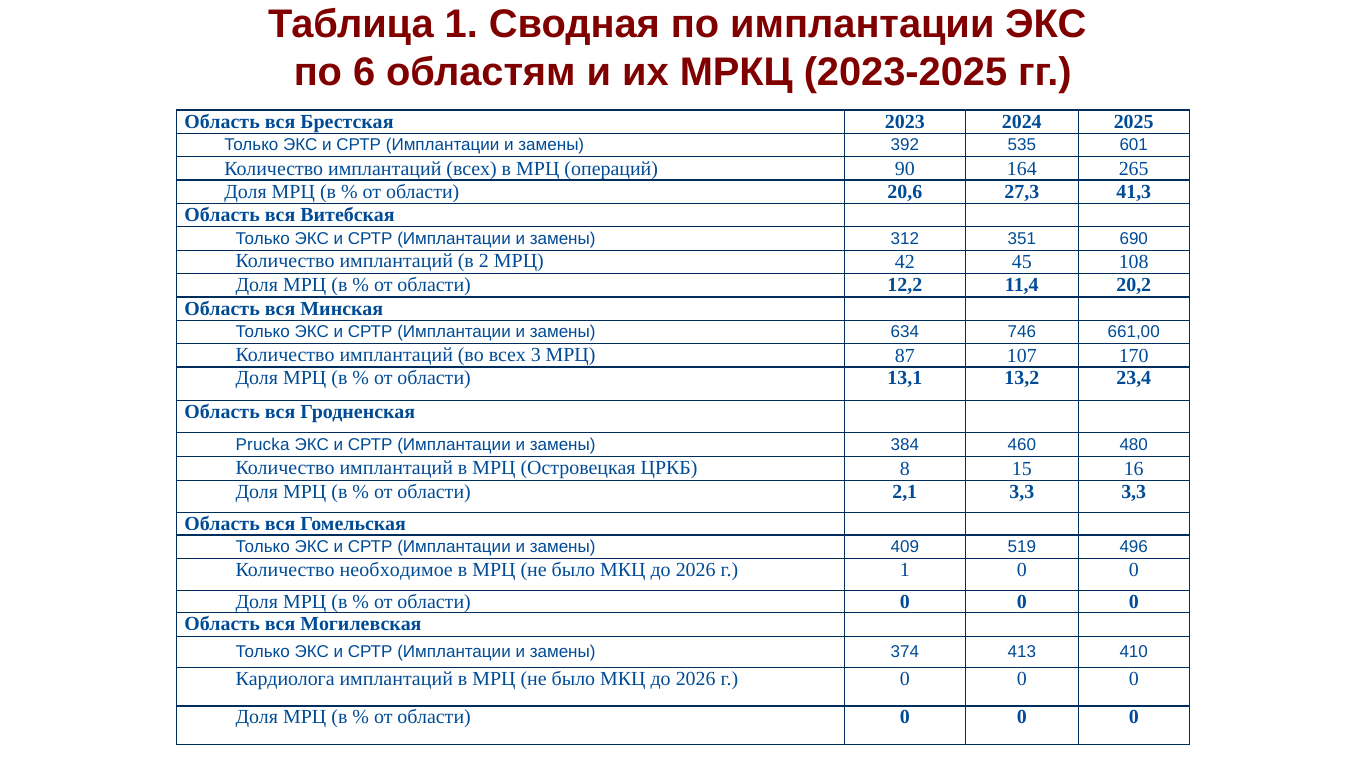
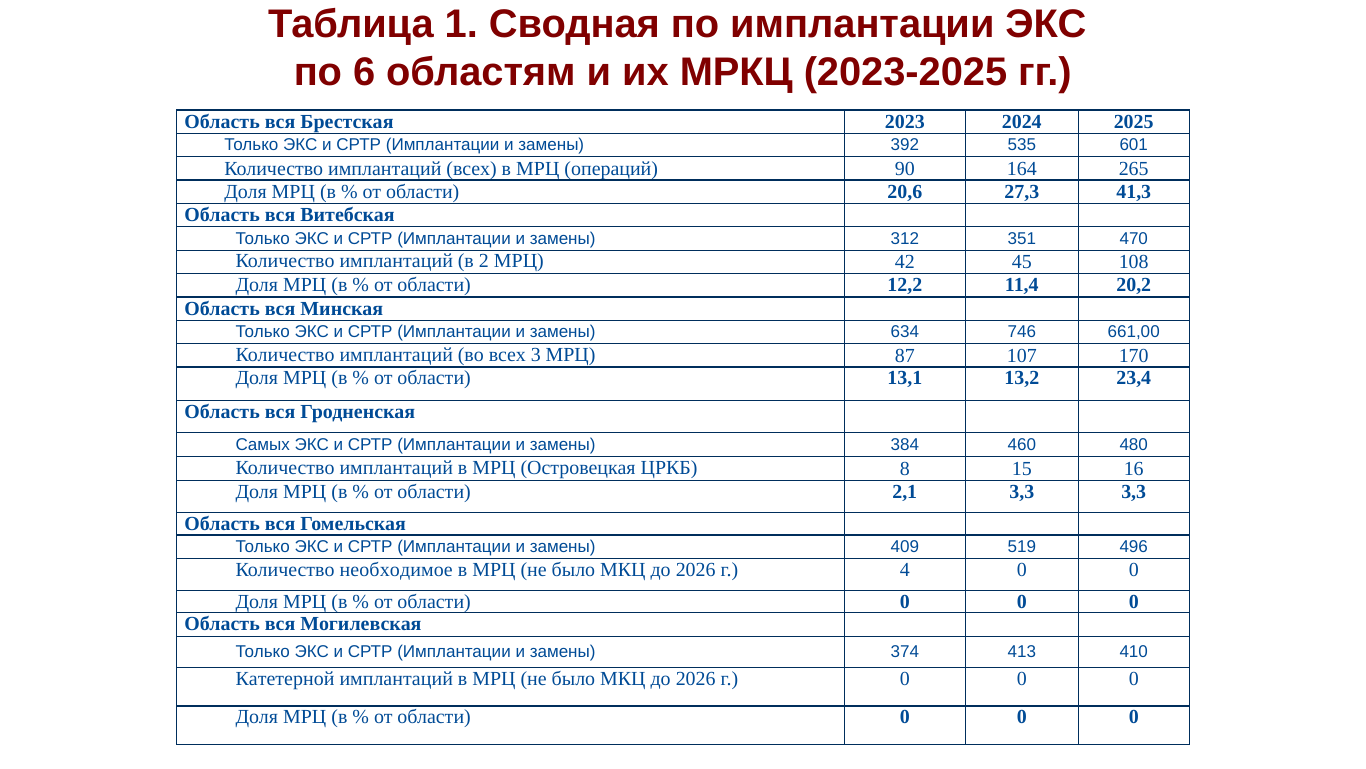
690: 690 -> 470
Prucka: Prucka -> Самых
г 1: 1 -> 4
Кардиолога: Кардиолога -> Катетерной
